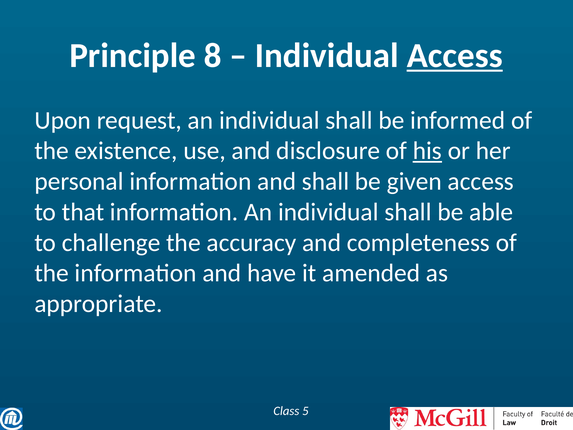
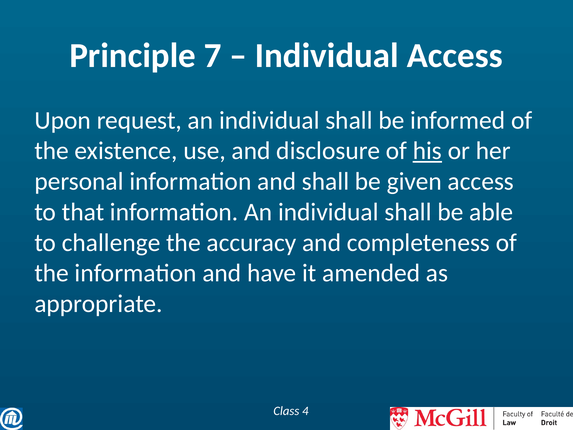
8: 8 -> 7
Access at (455, 55) underline: present -> none
5: 5 -> 4
